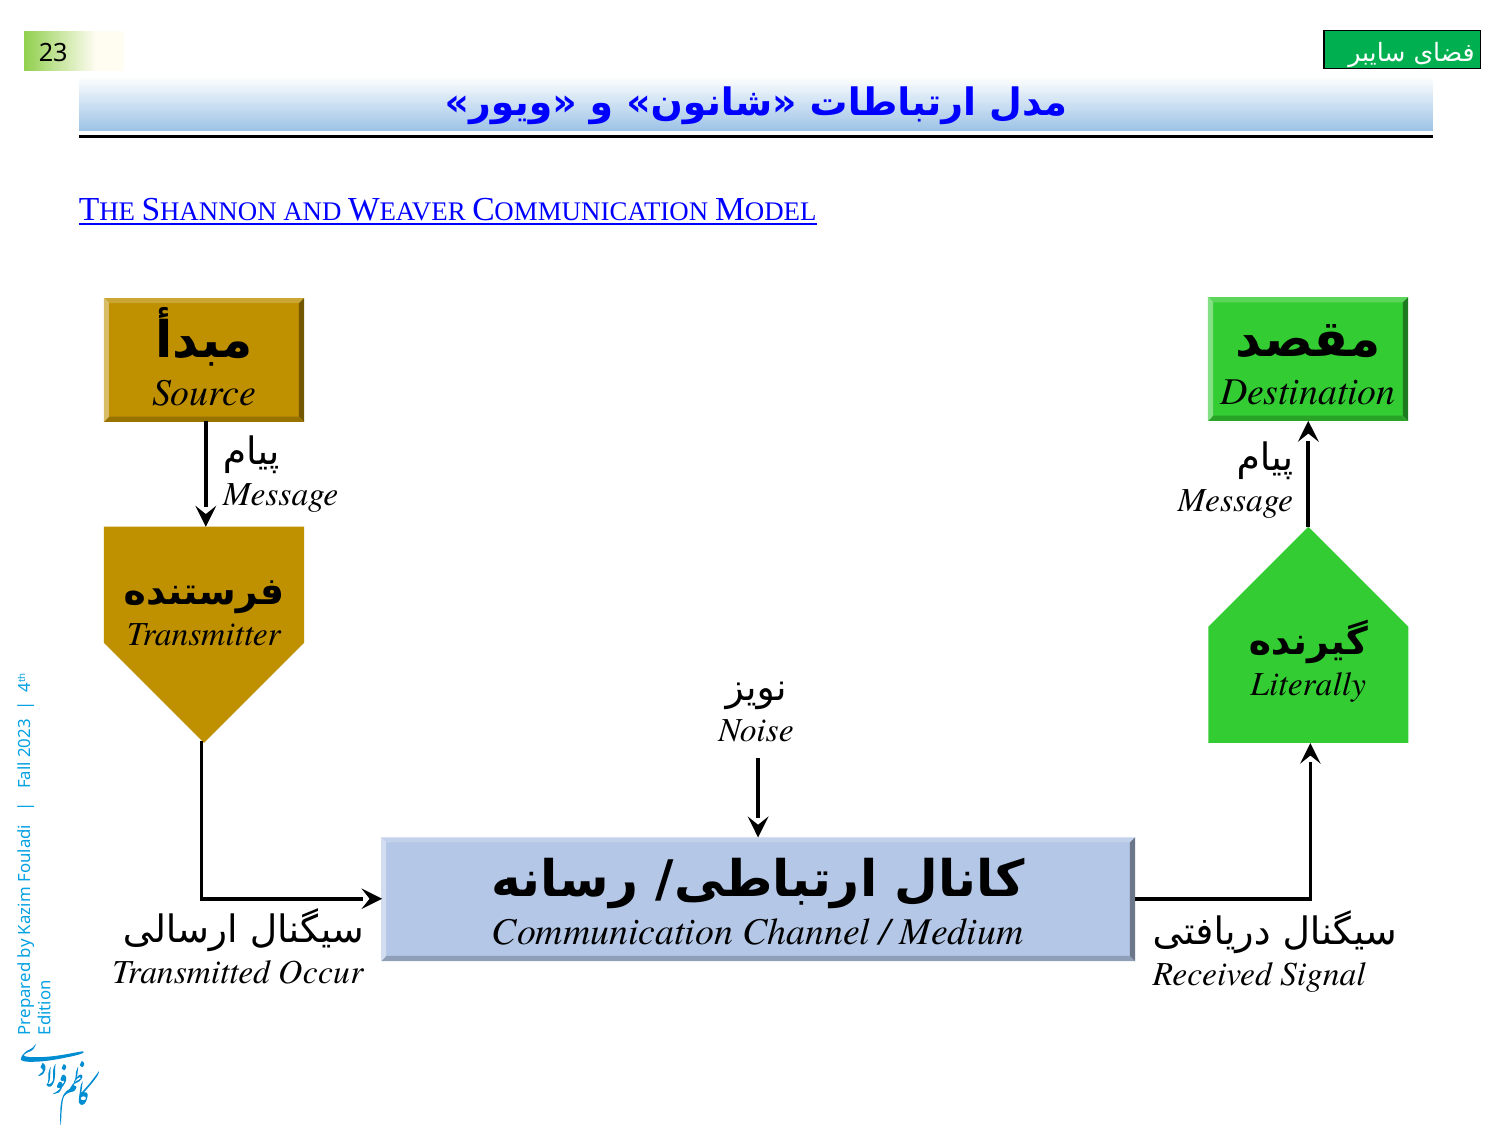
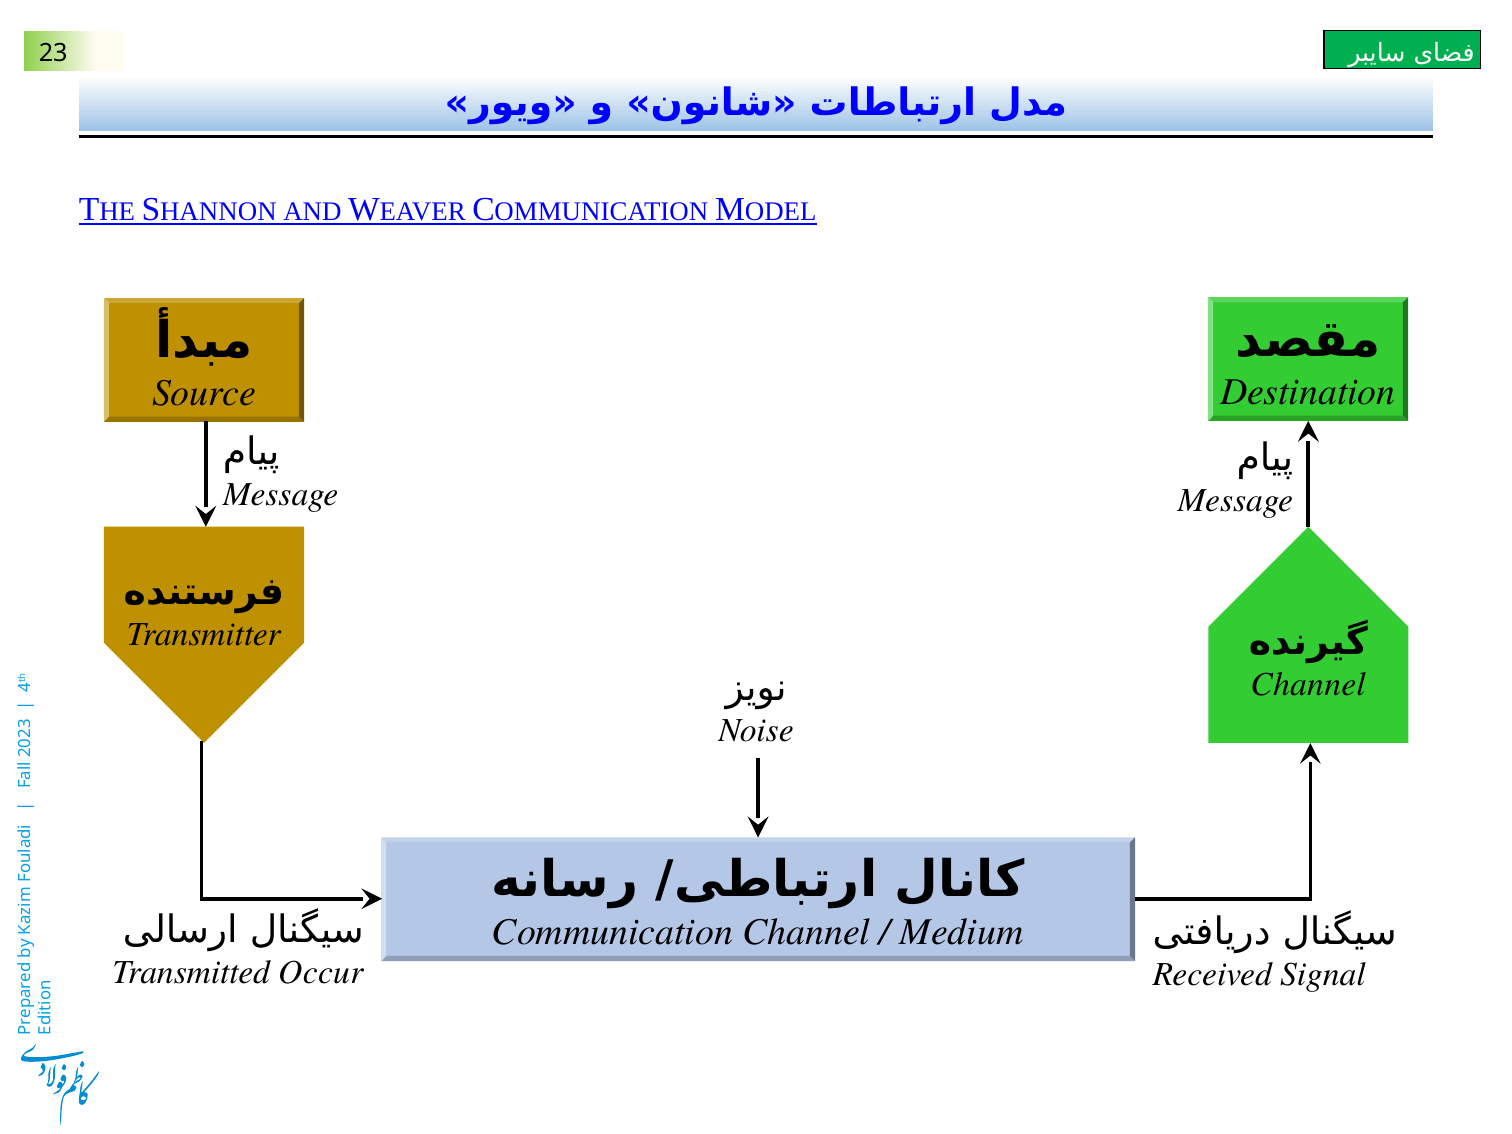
Literally at (1308, 685): Literally -> Channel
